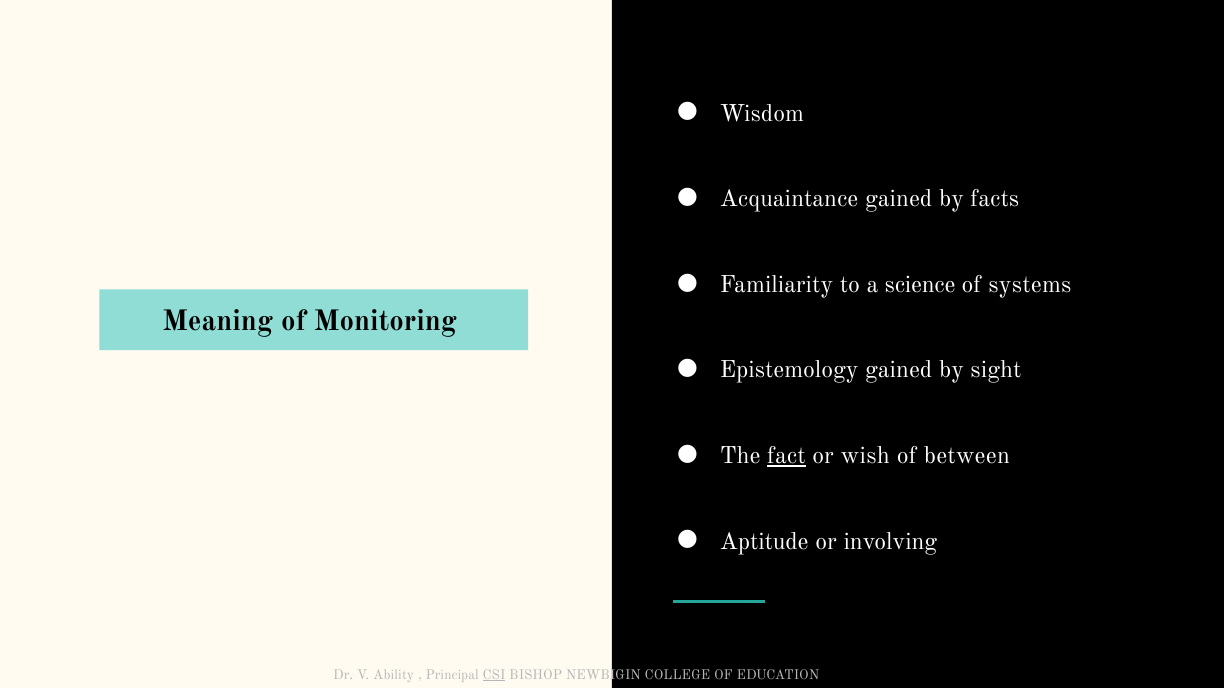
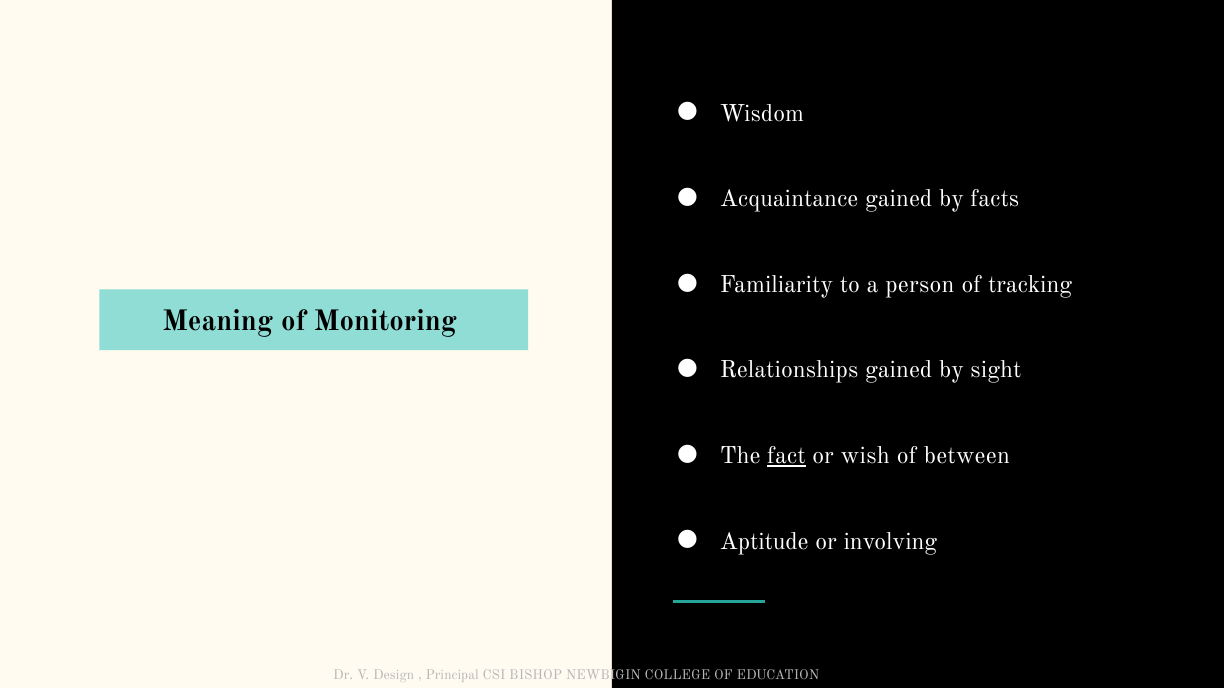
science: science -> person
systems: systems -> tracking
Epistemology: Epistemology -> Relationships
Ability: Ability -> Design
CSI underline: present -> none
